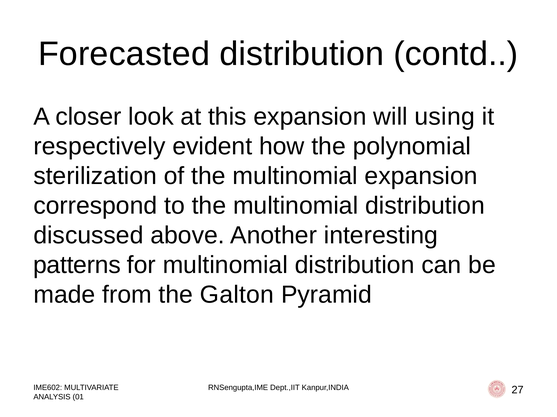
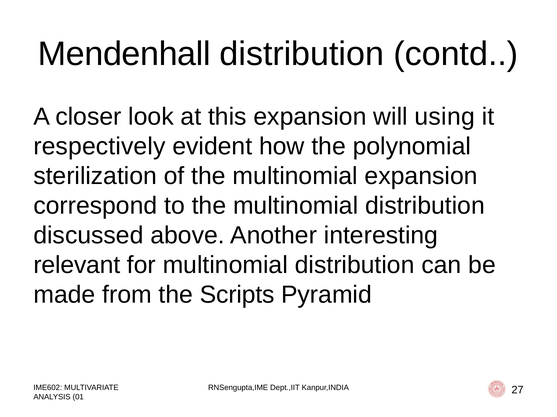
Forecasted: Forecasted -> Mendenhall
patterns: patterns -> relevant
Galton: Galton -> Scripts
